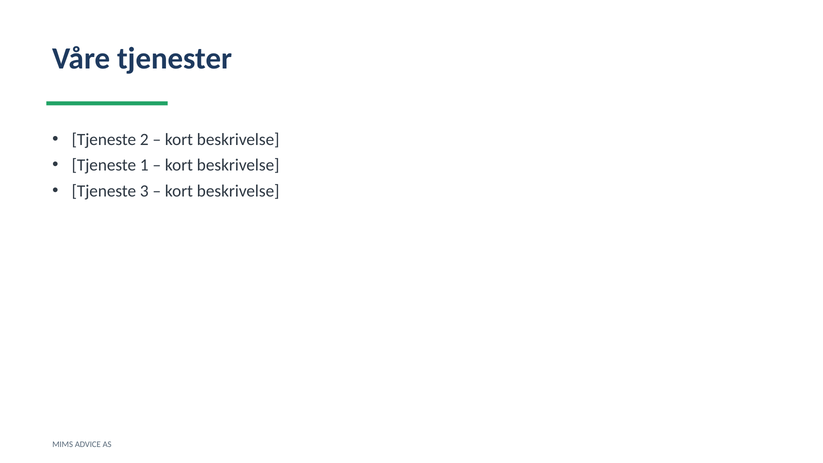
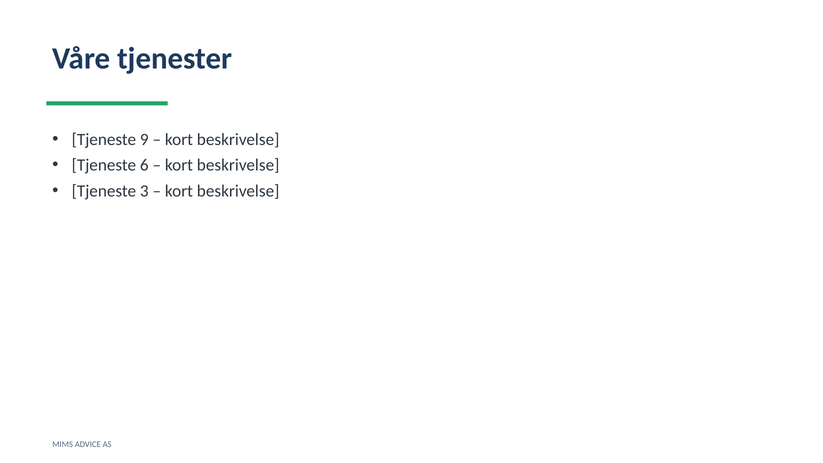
2: 2 -> 9
1: 1 -> 6
